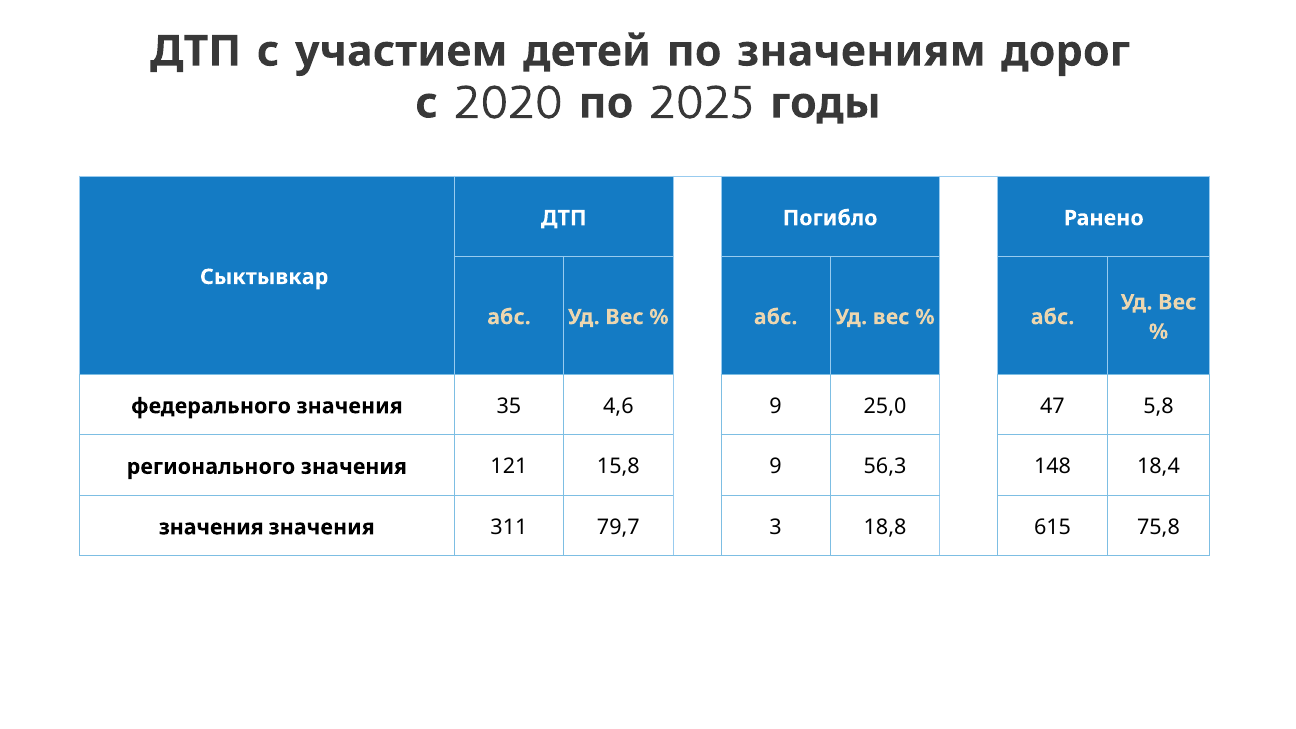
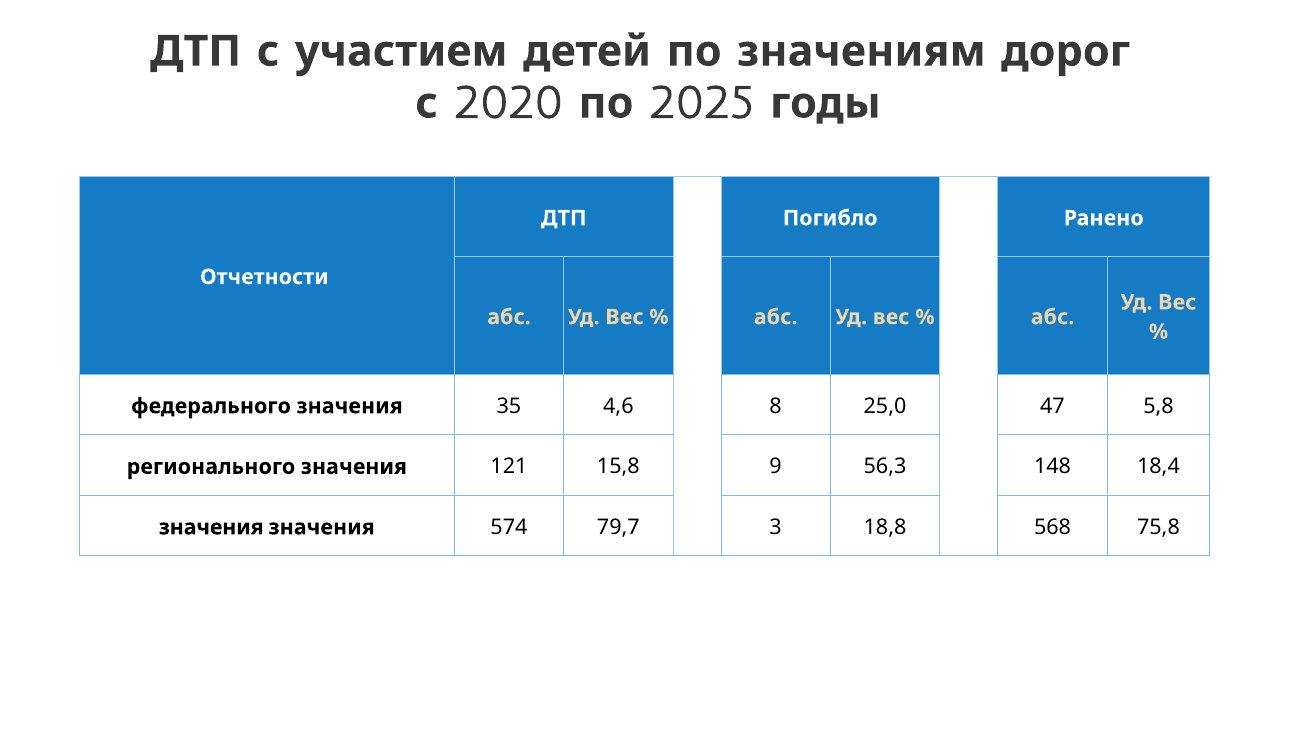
Сыктывкар: Сыктывкар -> Отчетности
4,6 9: 9 -> 8
311: 311 -> 574
615: 615 -> 568
